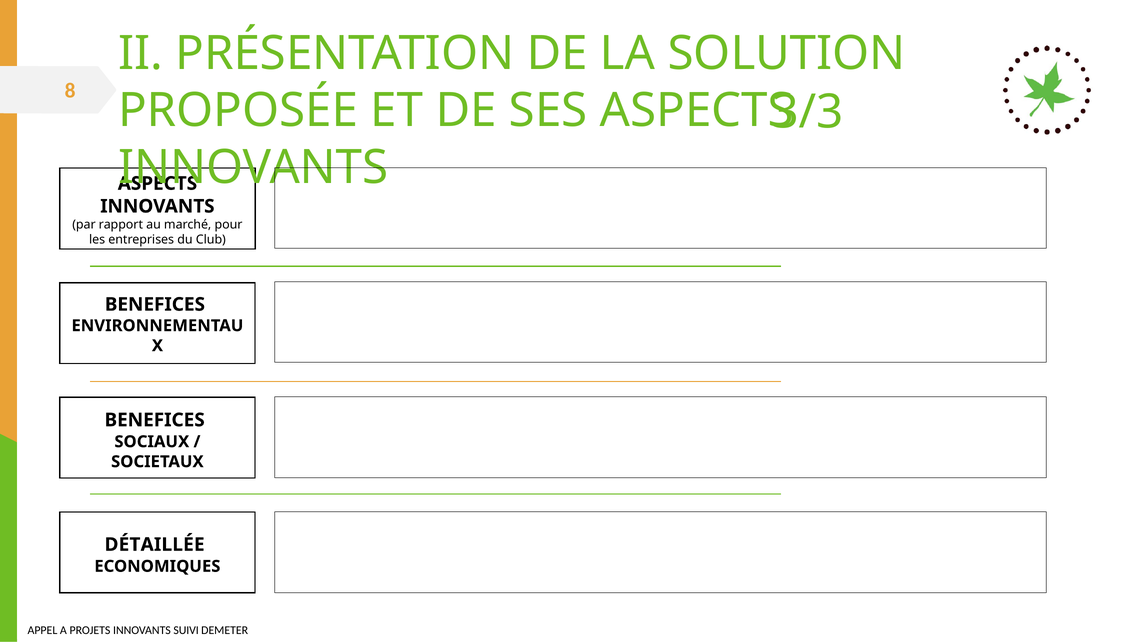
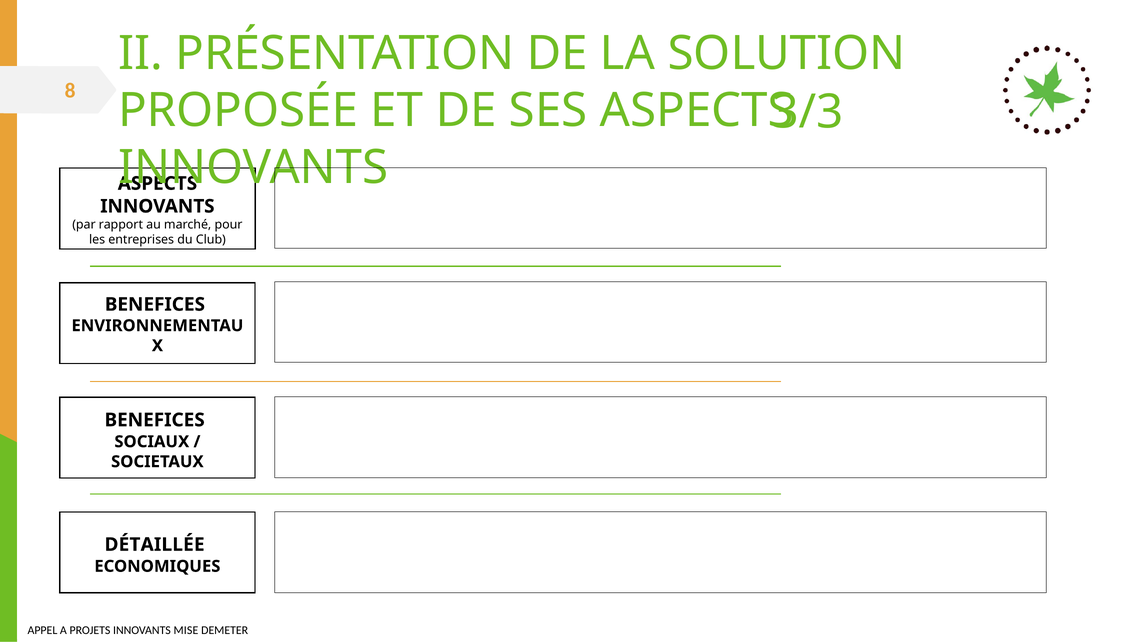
SUIVI: SUIVI -> MISE
